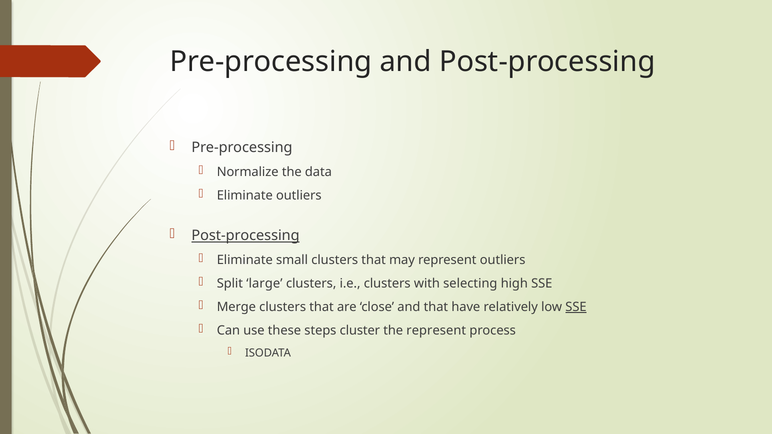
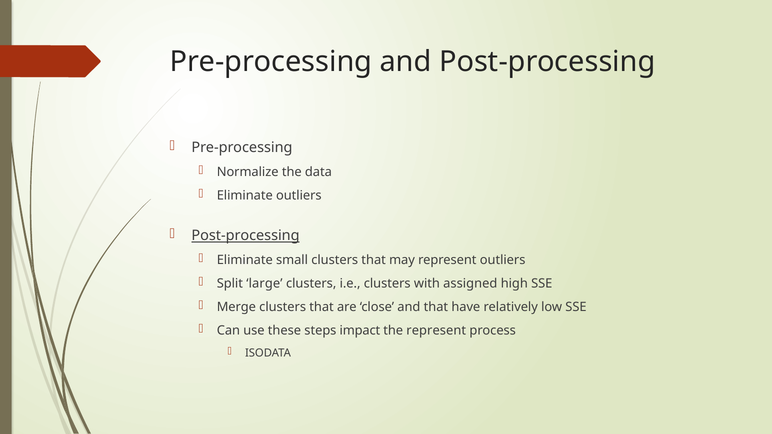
selecting: selecting -> assigned
SSE at (576, 307) underline: present -> none
cluster: cluster -> impact
